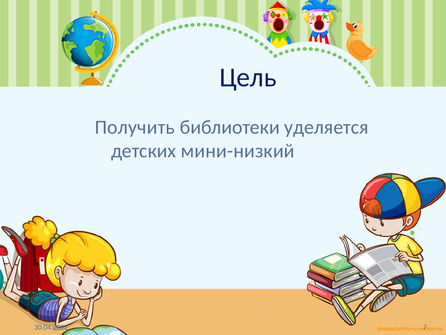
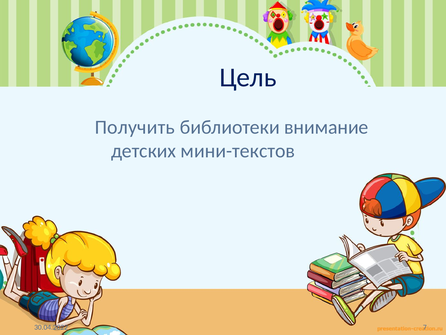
уделяется: уделяется -> внимание
мини-низкий: мини-низкий -> мини-текстов
